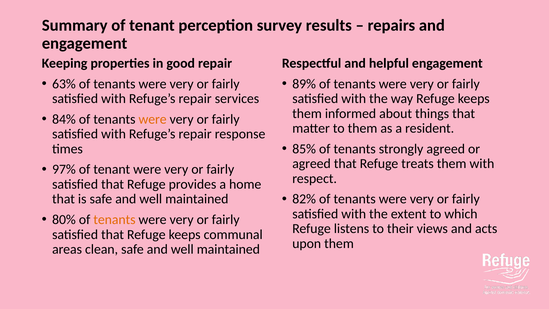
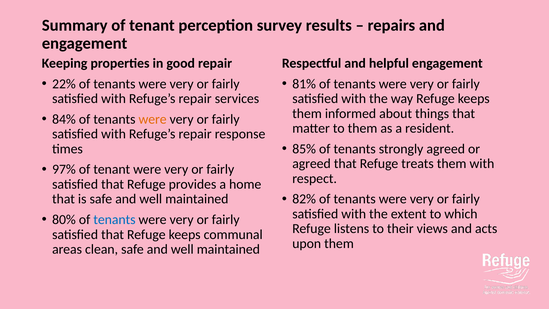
63%: 63% -> 22%
89%: 89% -> 81%
tenants at (114, 220) colour: orange -> blue
